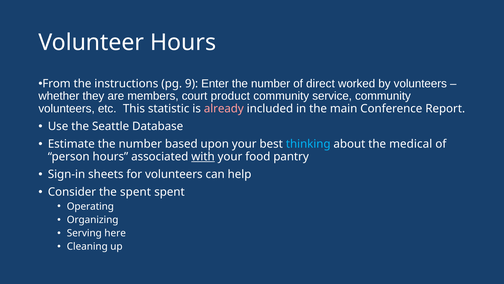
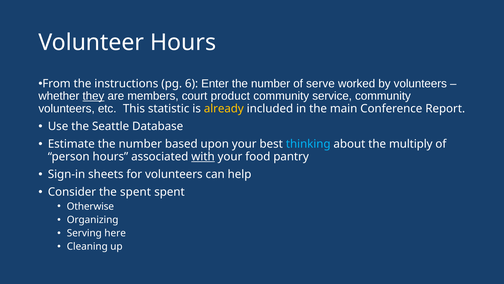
9: 9 -> 6
direct: direct -> serve
they underline: none -> present
already colour: pink -> yellow
medical: medical -> multiply
Operating: Operating -> Otherwise
